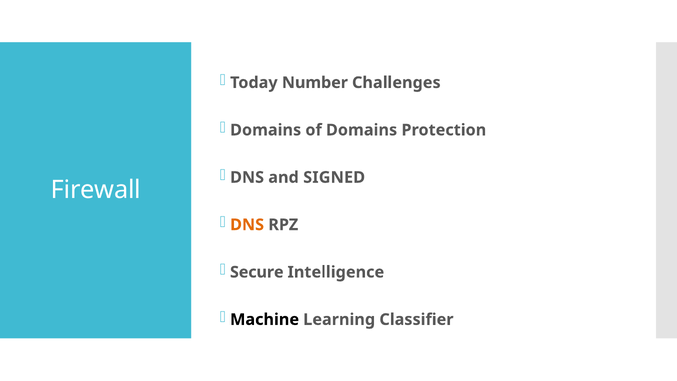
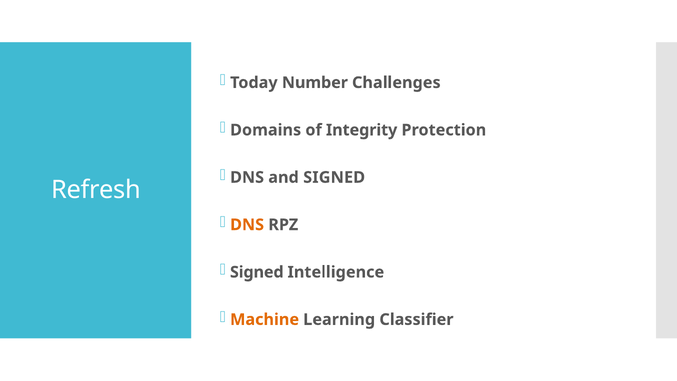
of Domains: Domains -> Integrity
Firewall: Firewall -> Refresh
Secure at (257, 272): Secure -> Signed
Machine colour: black -> orange
